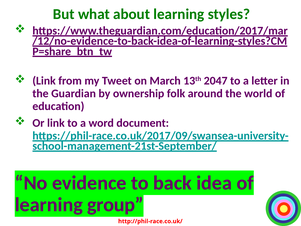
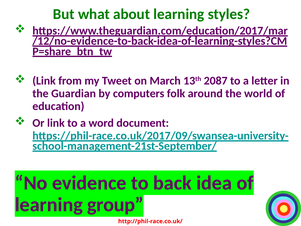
2047: 2047 -> 2087
ownership: ownership -> computers
